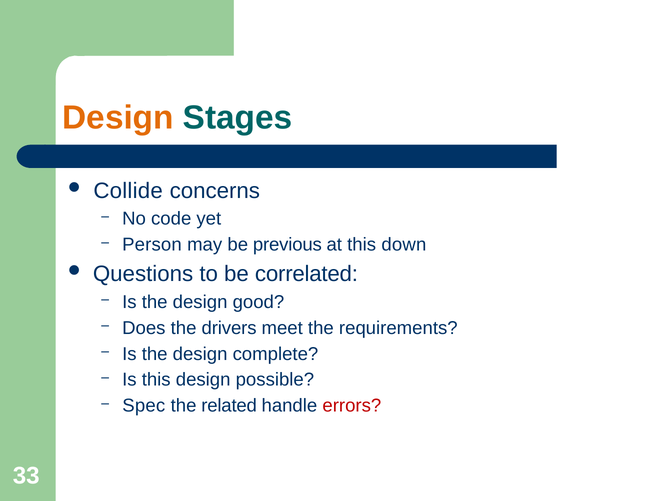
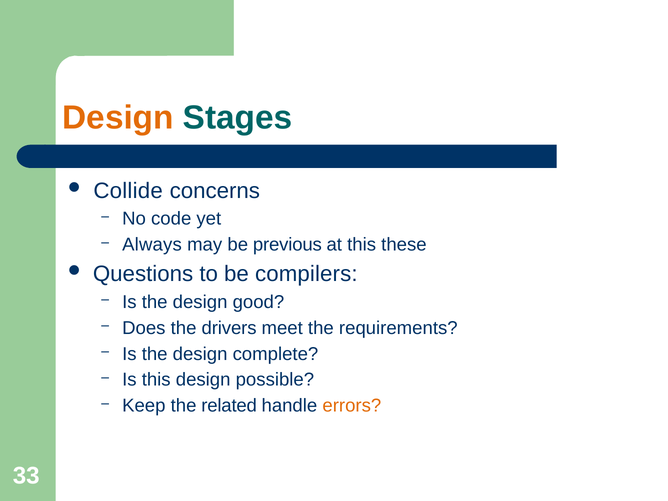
Person: Person -> Always
down: down -> these
correlated: correlated -> compilers
Spec: Spec -> Keep
errors colour: red -> orange
